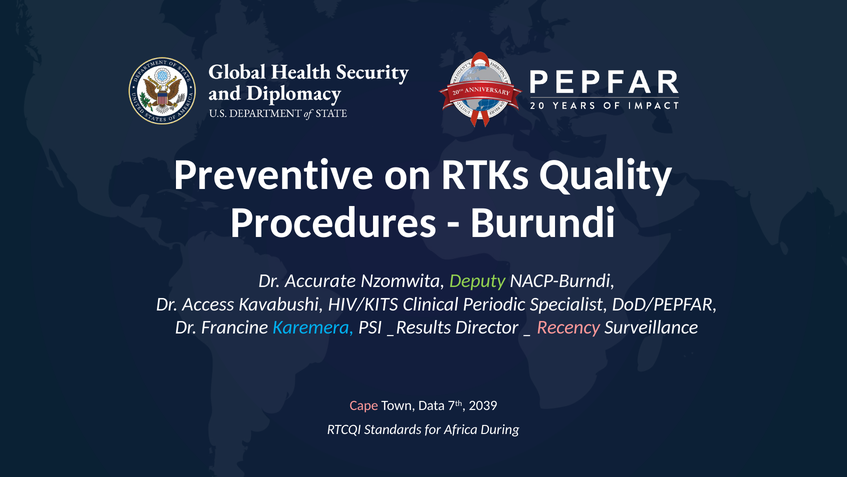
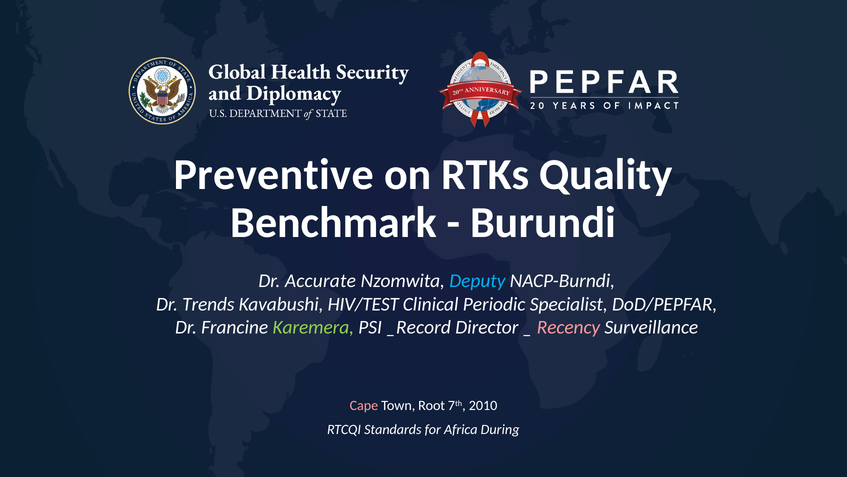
Procedures: Procedures -> Benchmark
Deputy colour: light green -> light blue
Access: Access -> Trends
HIV/KITS: HIV/KITS -> HIV/TEST
Karemera colour: light blue -> light green
_Results: _Results -> _Record
Data: Data -> Root
2039: 2039 -> 2010
